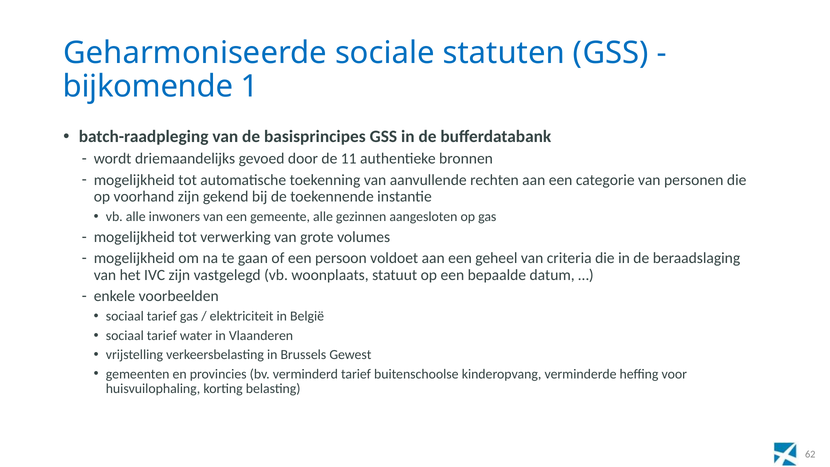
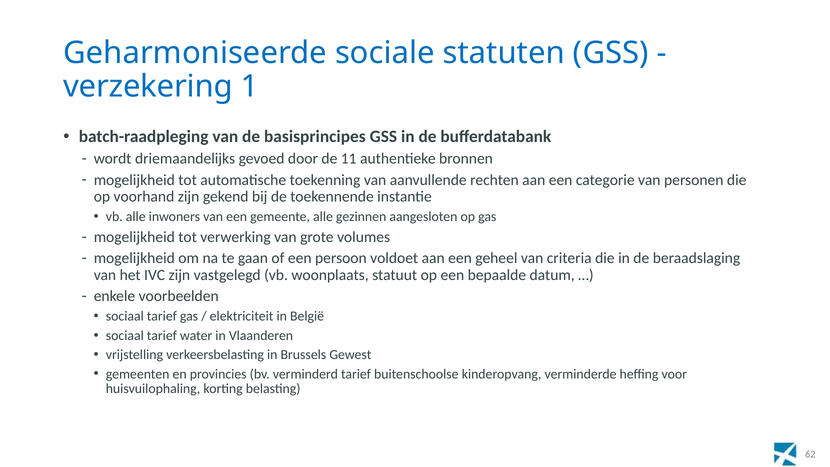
bijkomende: bijkomende -> verzekering
